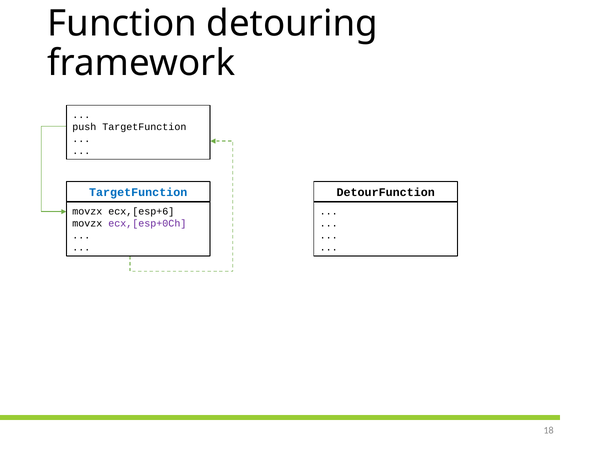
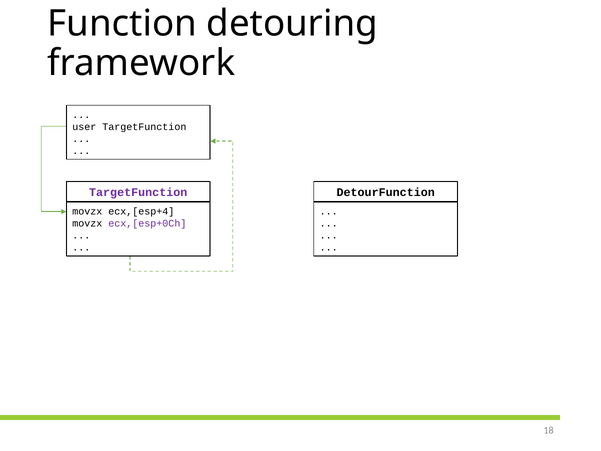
push: push -> user
TargetFunction at (138, 192) colour: blue -> purple
ecx,[esp+6: ecx,[esp+6 -> ecx,[esp+4
